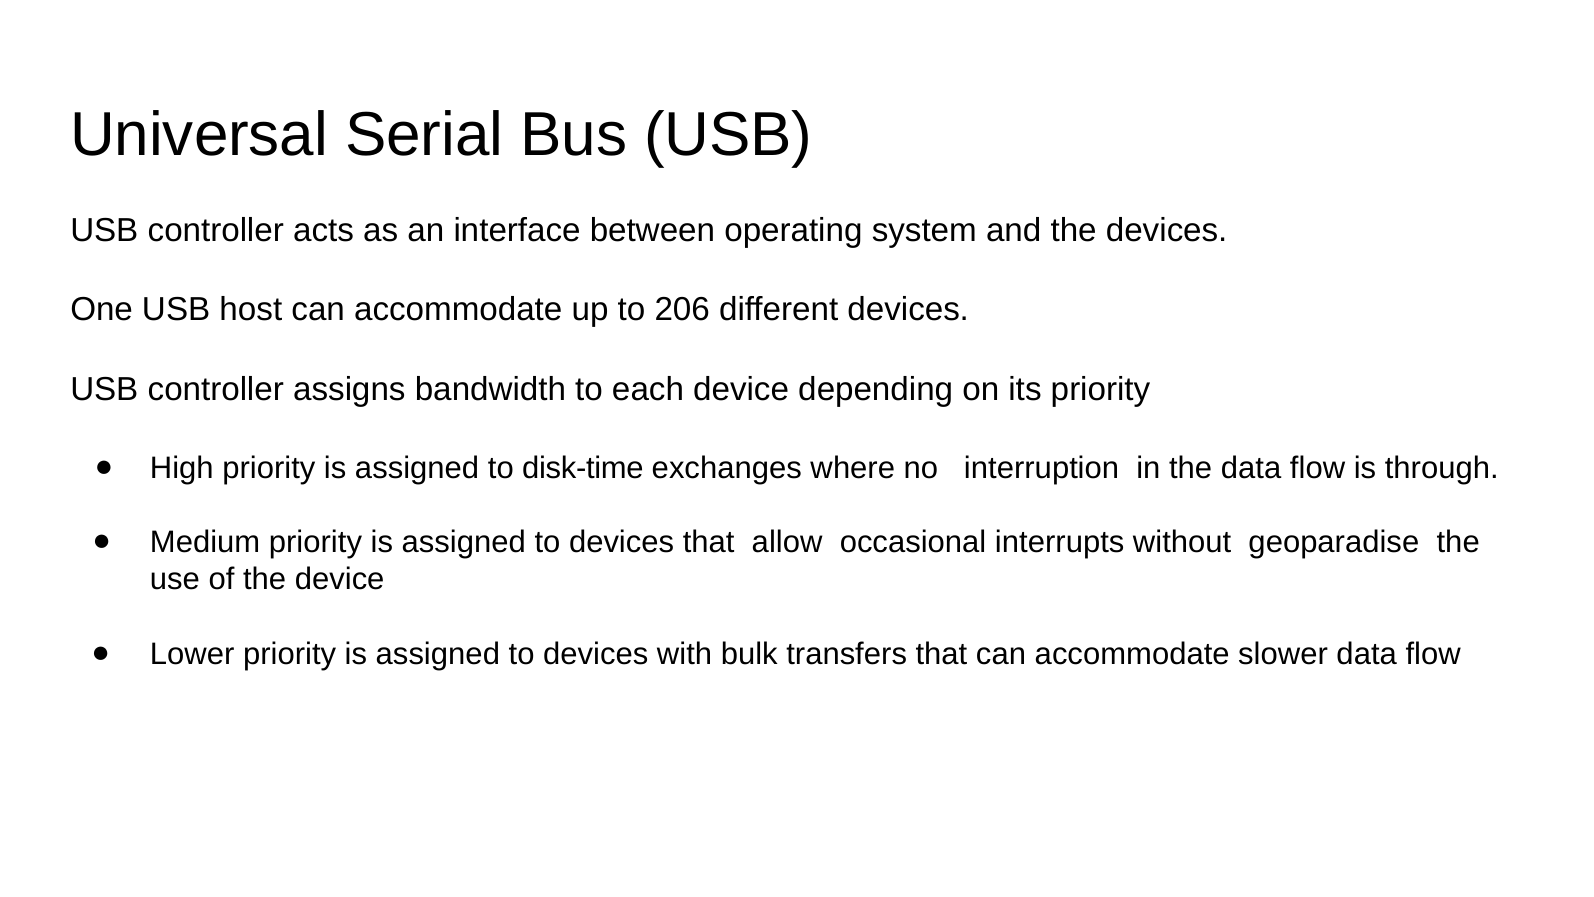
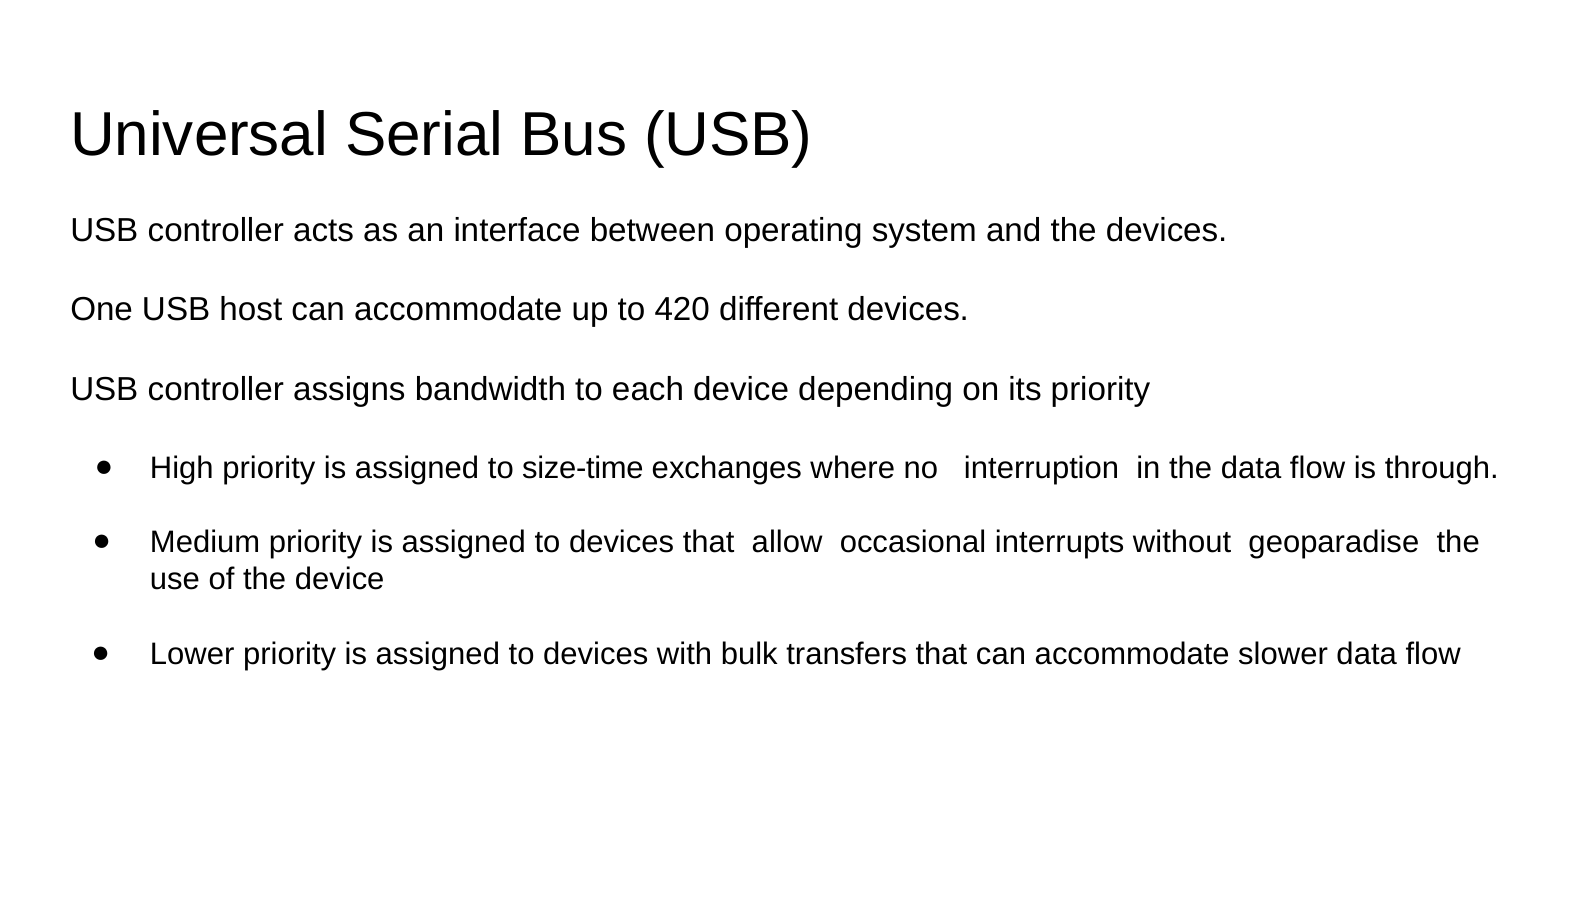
206: 206 -> 420
disk-time: disk-time -> size-time
